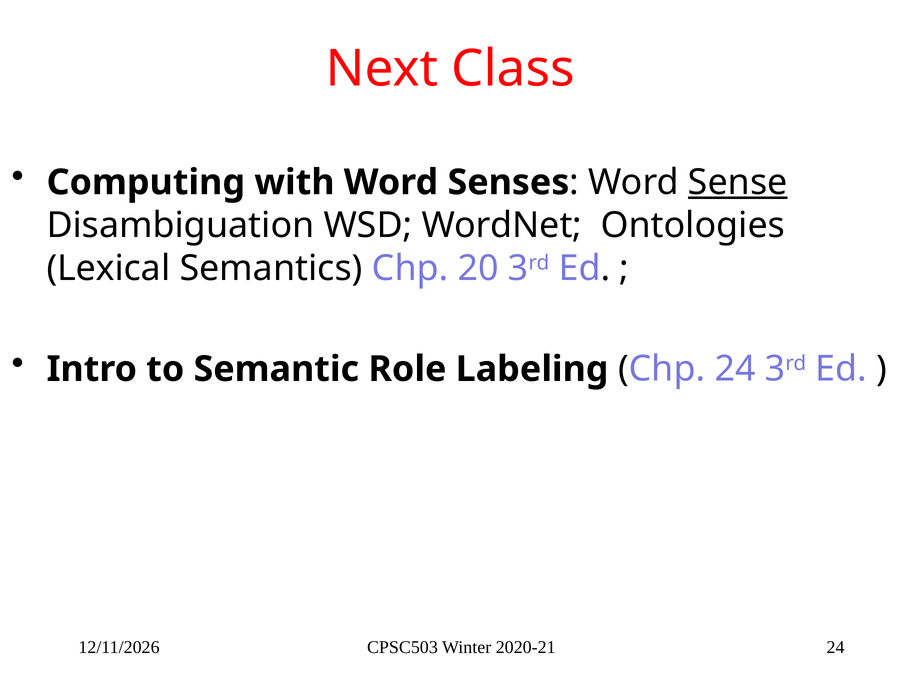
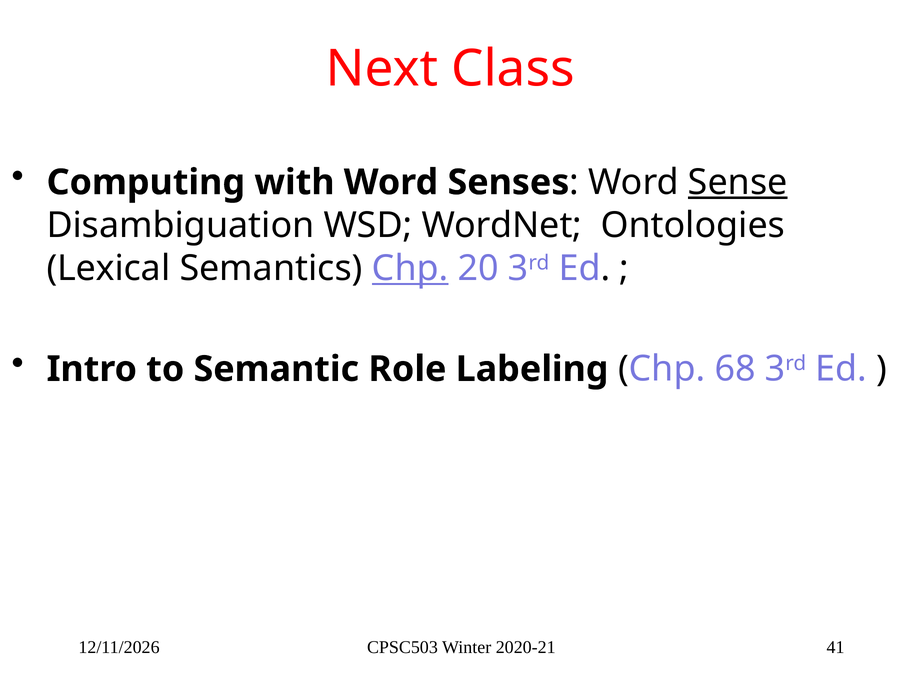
Chp at (410, 269) underline: none -> present
Chp 24: 24 -> 68
2020-21 24: 24 -> 41
